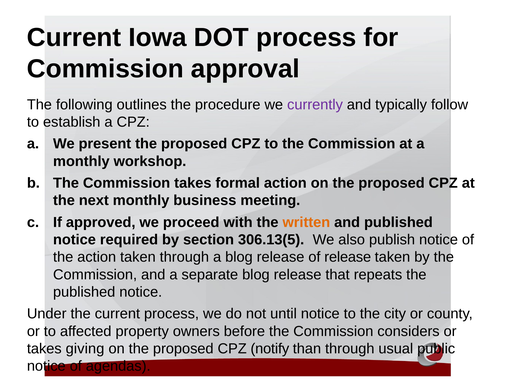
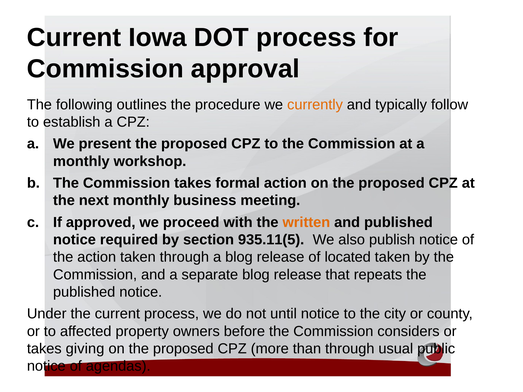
currently colour: purple -> orange
306.13(5: 306.13(5 -> 935.11(5
of release: release -> located
notify: notify -> more
